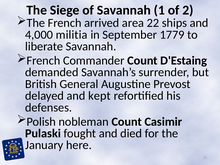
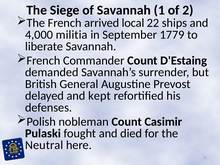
area: area -> local
January: January -> Neutral
